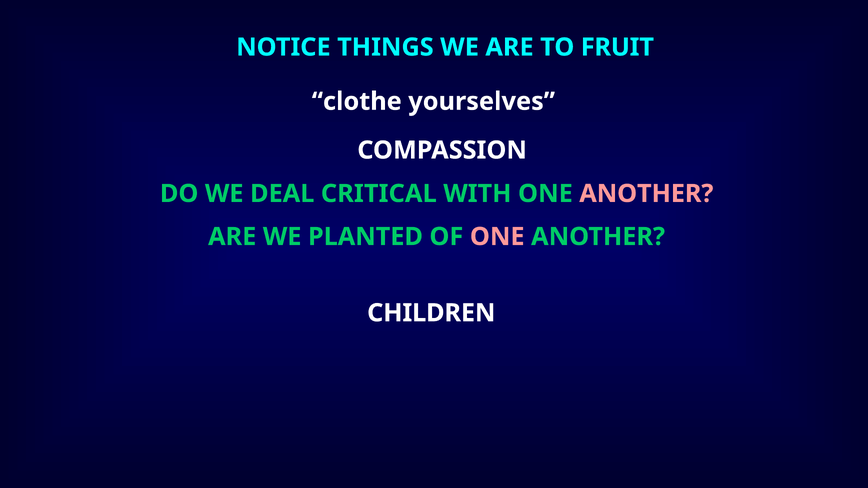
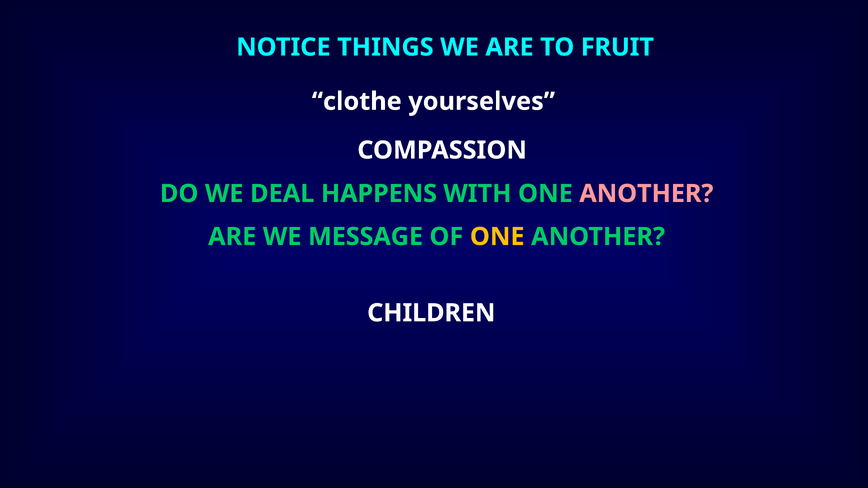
CRITICAL: CRITICAL -> HAPPENS
PLANTED: PLANTED -> MESSAGE
ONE at (497, 237) colour: pink -> yellow
